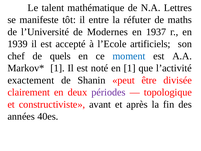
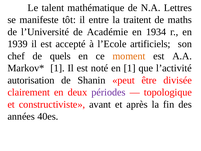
réfuter: réfuter -> traitent
Modernes: Modernes -> Académie
1937: 1937 -> 1934
moment colour: blue -> orange
exactement: exactement -> autorisation
